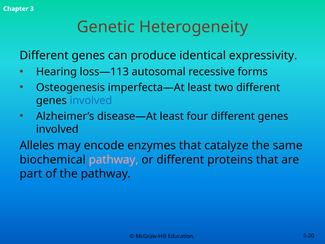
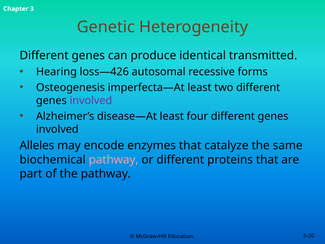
expressivity: expressivity -> transmitted
loss—113: loss—113 -> loss—426
involved at (91, 100) colour: blue -> purple
